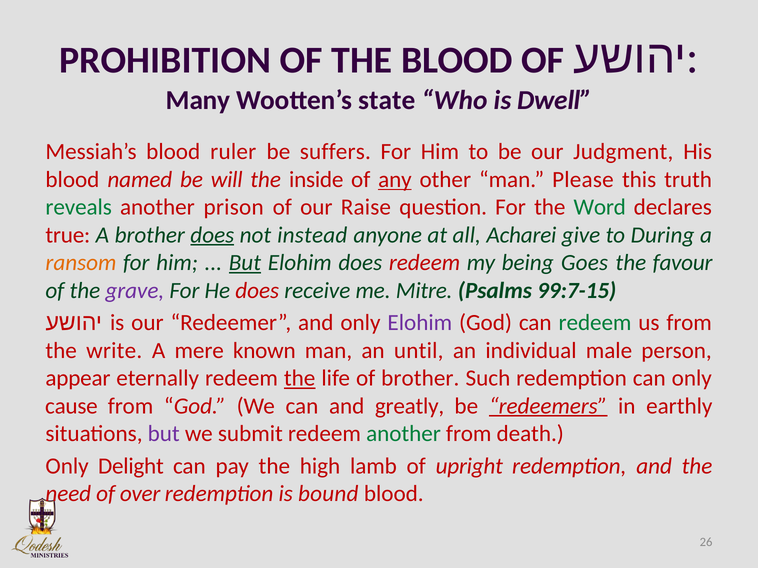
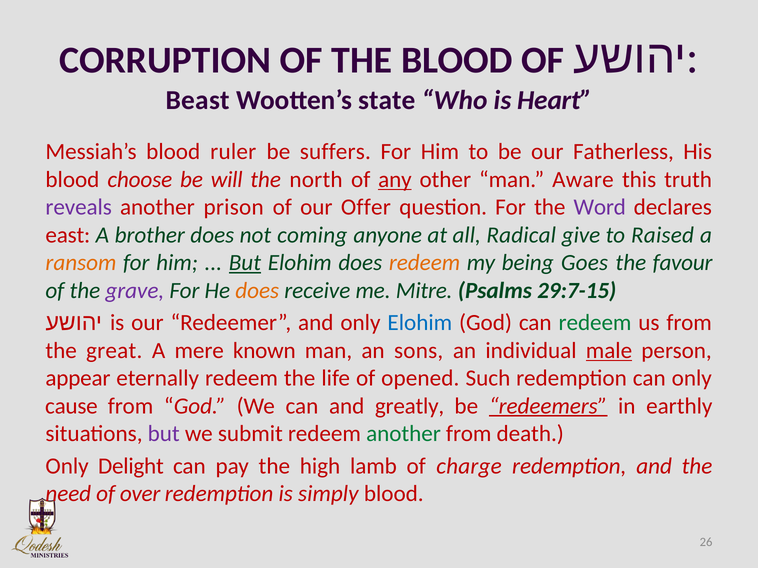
PROHIBITION: PROHIBITION -> CORRUPTION
Many: Many -> Beast
Dwell: Dwell -> Heart
Judgment: Judgment -> Fatherless
named: named -> choose
inside: inside -> north
Please: Please -> Aware
reveals colour: green -> purple
Raise: Raise -> Offer
Word colour: green -> purple
true: true -> east
does at (212, 235) underline: present -> none
instead: instead -> coming
Acharei: Acharei -> Radical
During: During -> Raised
redeem at (425, 263) colour: red -> orange
does at (257, 291) colour: red -> orange
99:7-15: 99:7-15 -> 29:7-15
Elohim at (420, 323) colour: purple -> blue
write: write -> great
until: until -> sons
male underline: none -> present
the at (300, 379) underline: present -> none
of brother: brother -> opened
upright: upright -> charge
bound: bound -> simply
